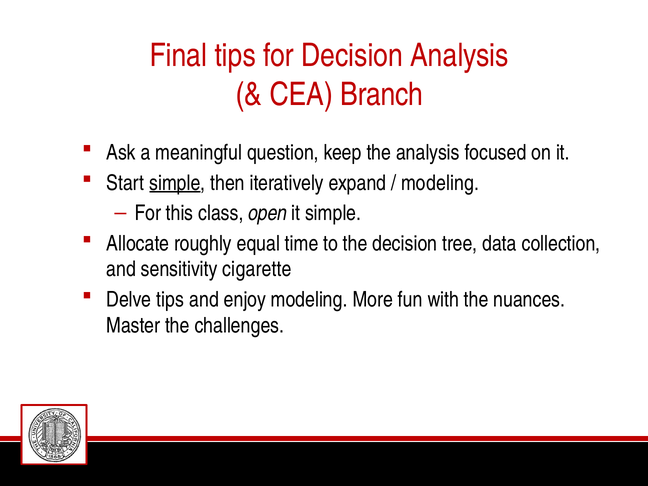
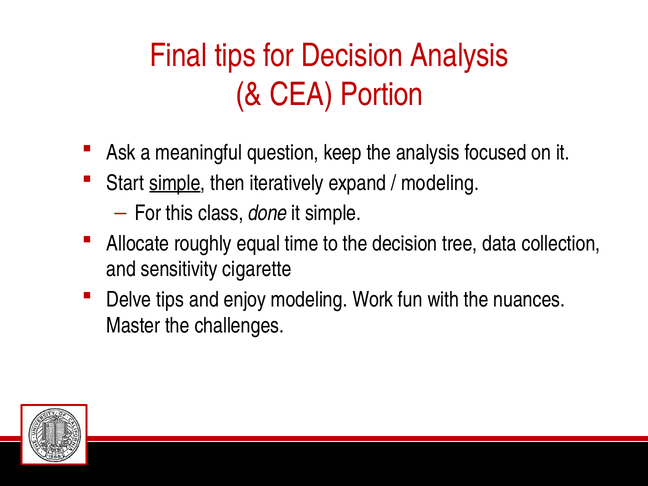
Branch: Branch -> Portion
open: open -> done
More: More -> Work
